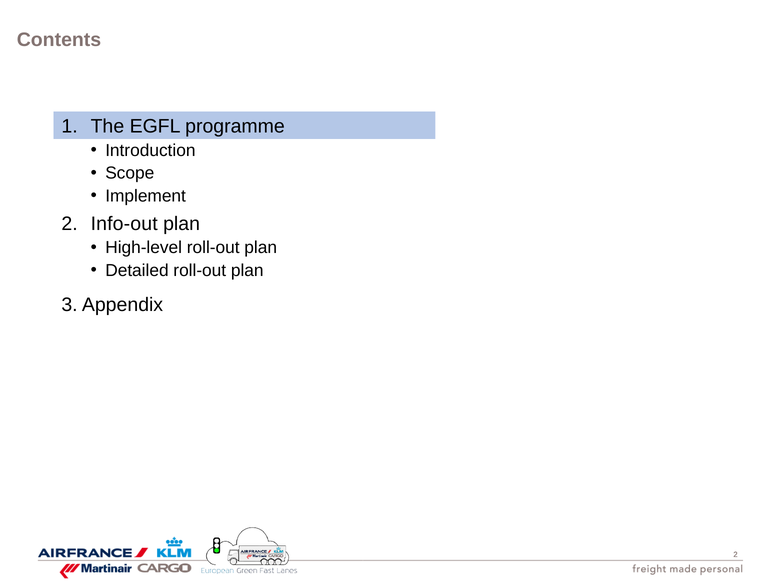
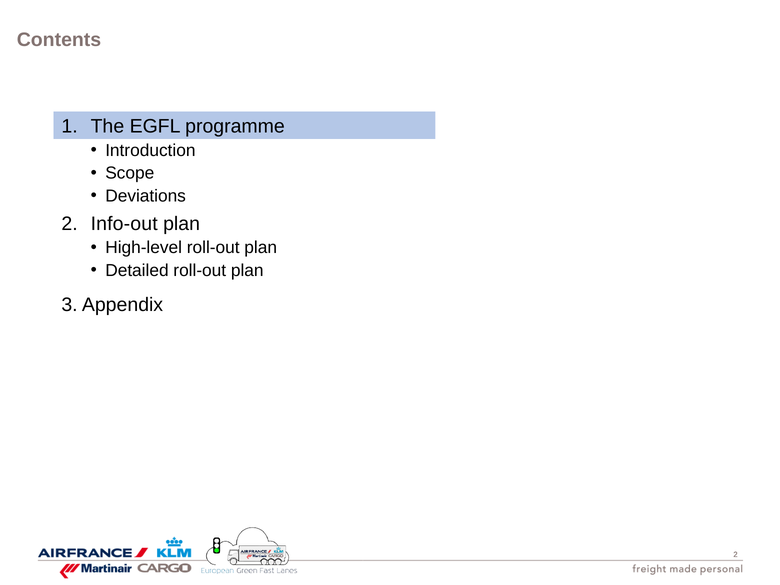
Implement: Implement -> Deviations
